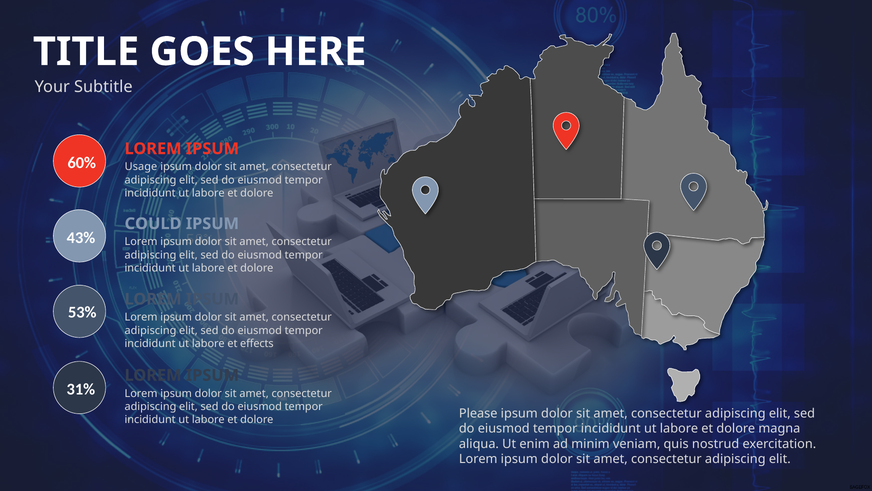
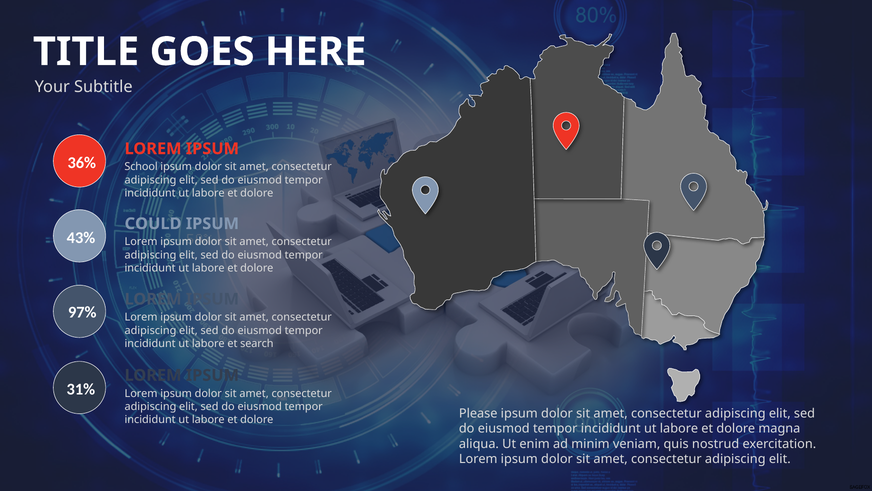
60%: 60% -> 36%
Usage: Usage -> School
53%: 53% -> 97%
effects: effects -> search
